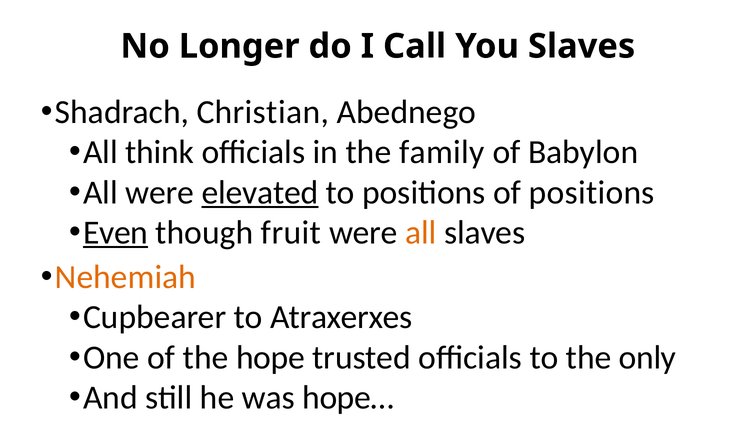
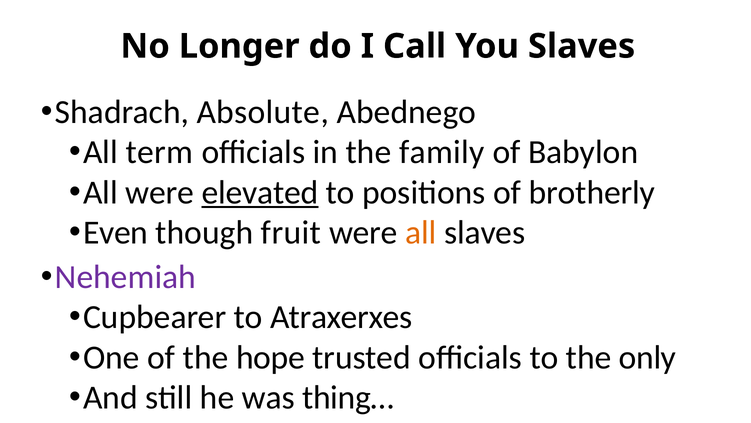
Christian: Christian -> Absolute
think: think -> term
of positions: positions -> brotherly
Even underline: present -> none
Nehemiah colour: orange -> purple
hope…: hope… -> thing…
